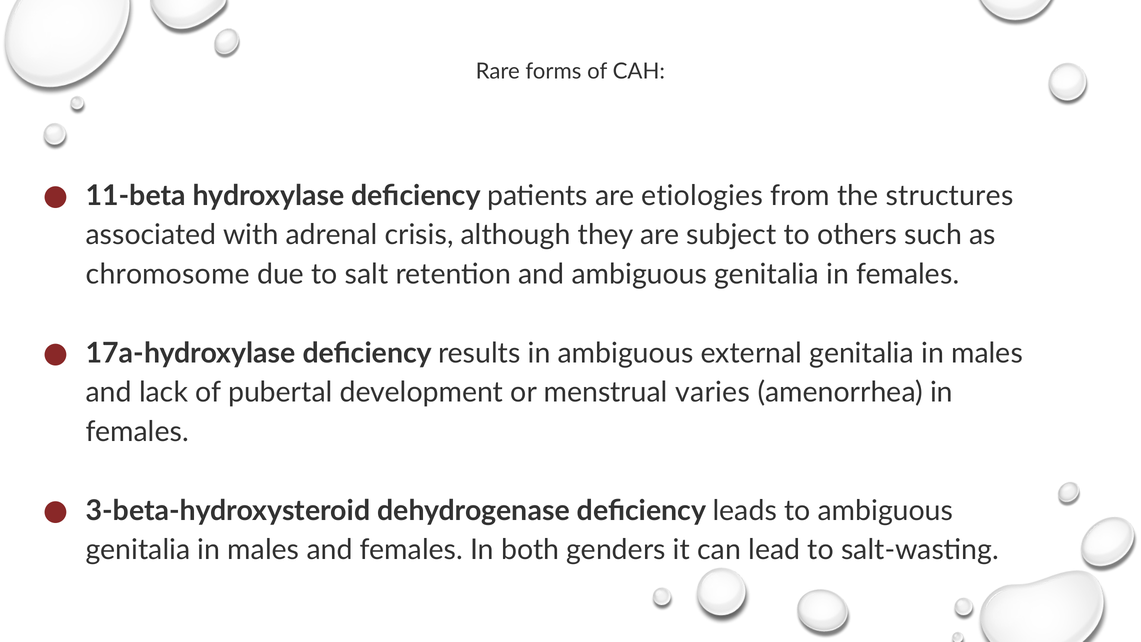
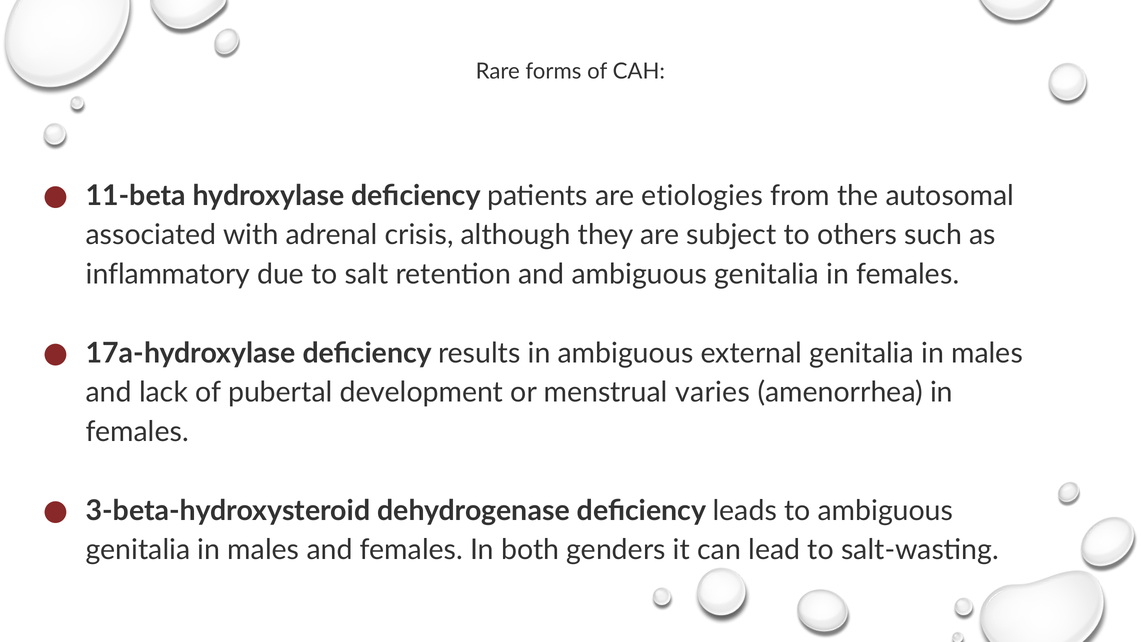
structures: structures -> autosomal
chromosome: chromosome -> inflammatory
